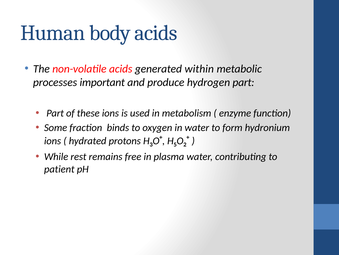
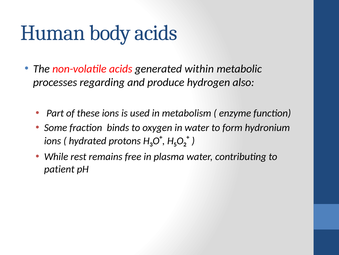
important: important -> regarding
hydrogen part: part -> also
